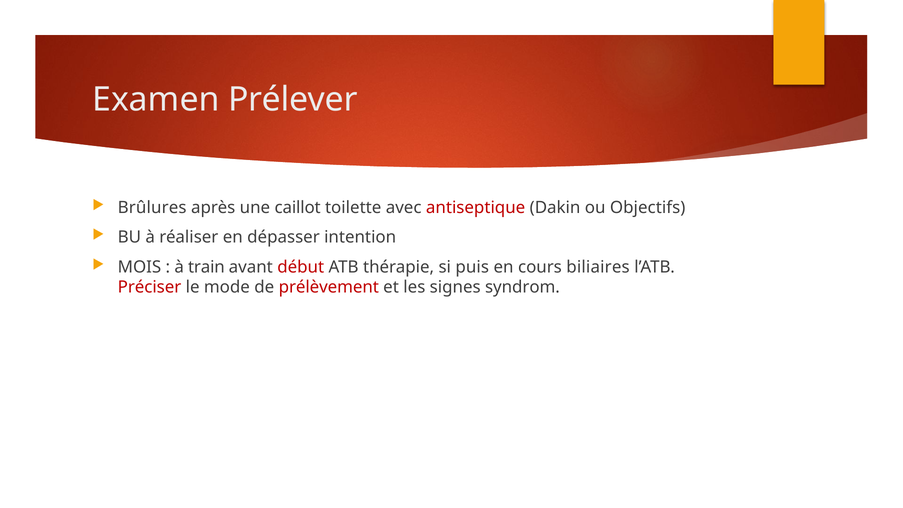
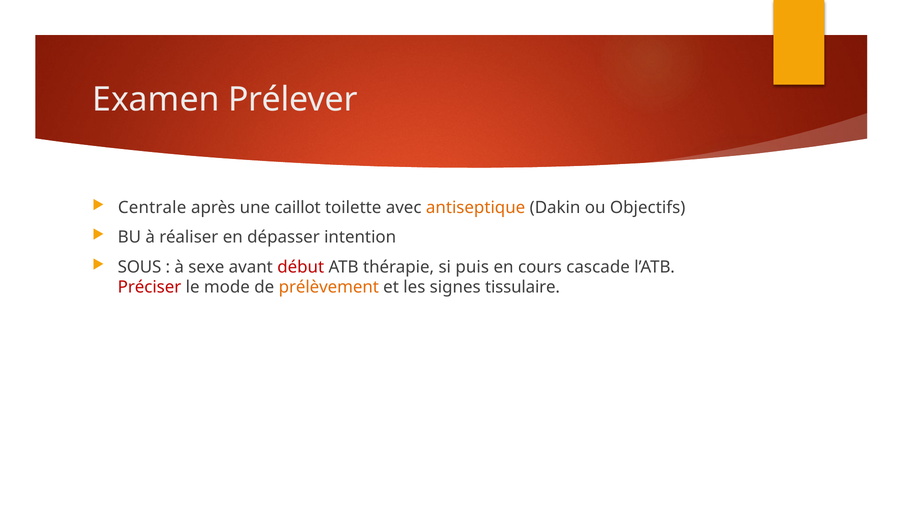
Brûlures: Brûlures -> Centrale
antiseptique colour: red -> orange
MOIS: MOIS -> SOUS
train: train -> sexe
biliaires: biliaires -> cascade
prélèvement colour: red -> orange
syndrom: syndrom -> tissulaire
